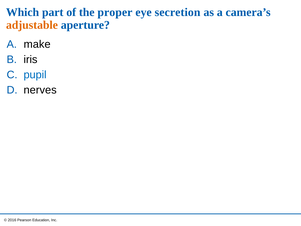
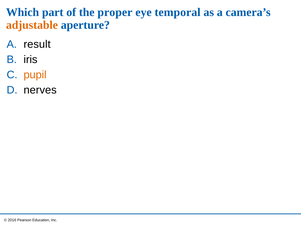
secretion: secretion -> temporal
make: make -> result
pupil colour: blue -> orange
